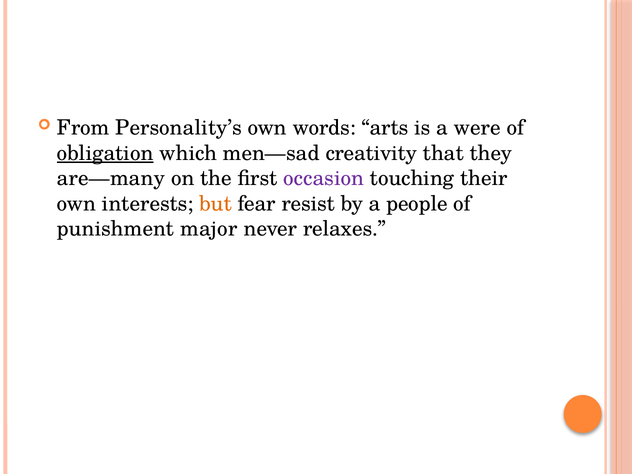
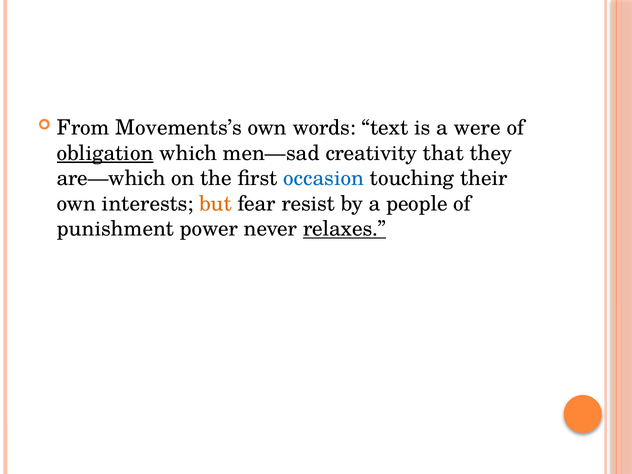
Personality’s: Personality’s -> Movements’s
arts: arts -> text
are—many: are—many -> are—which
occasion colour: purple -> blue
major: major -> power
relaxes underline: none -> present
